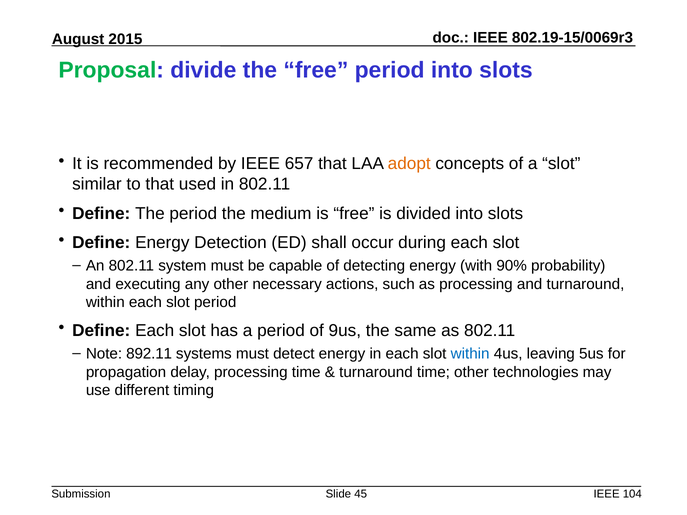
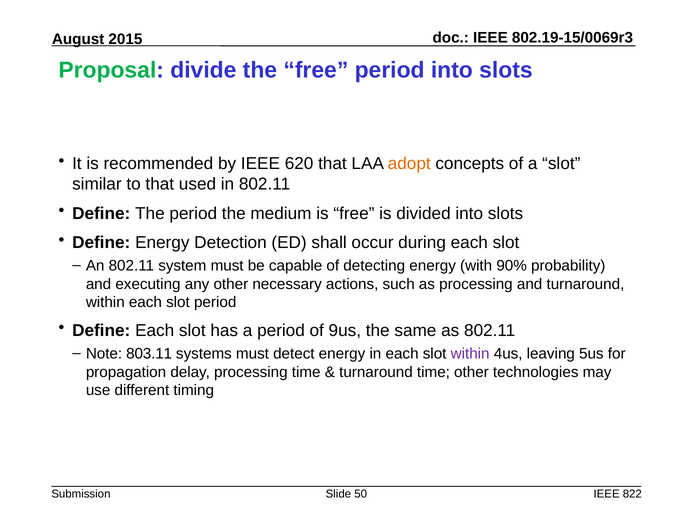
657: 657 -> 620
892.11: 892.11 -> 803.11
within at (470, 354) colour: blue -> purple
45: 45 -> 50
104: 104 -> 822
